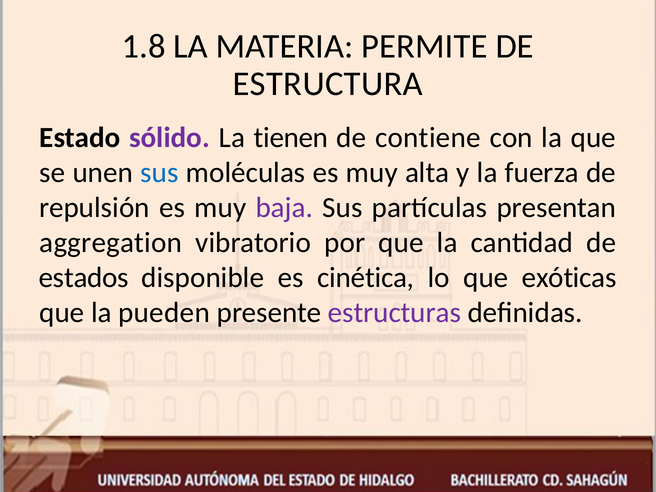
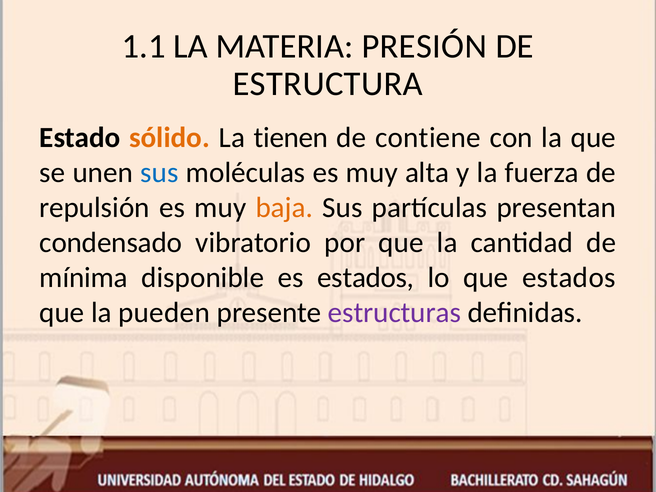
1.8: 1.8 -> 1.1
PERMITE: PERMITE -> PRESIÓN
sólido colour: purple -> orange
baja colour: purple -> orange
aggregation: aggregation -> condensado
estados: estados -> mínima
es cinética: cinética -> estados
que exóticas: exóticas -> estados
